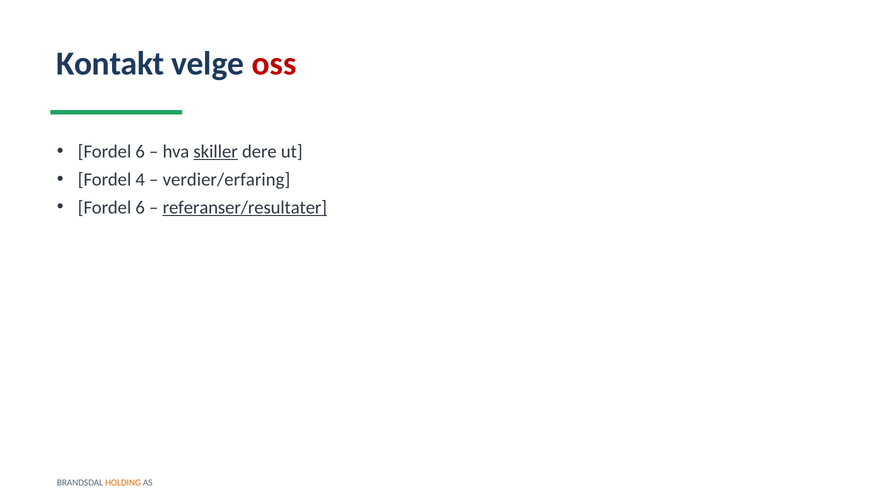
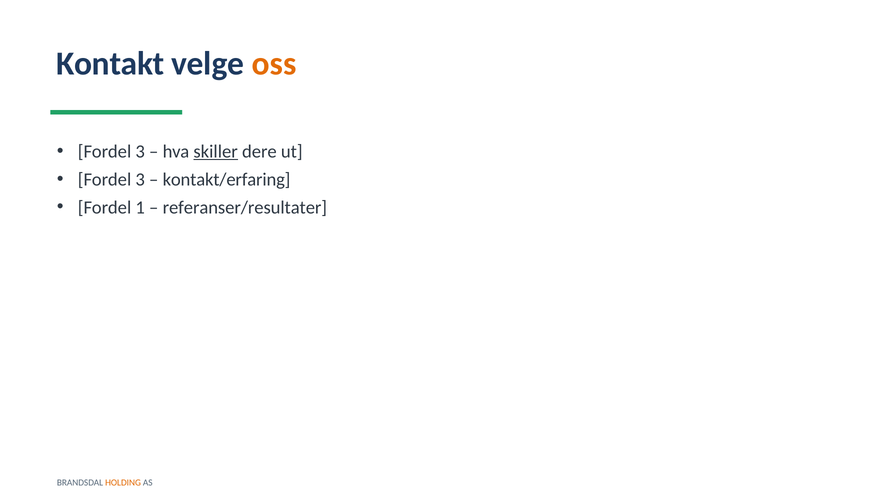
oss colour: red -> orange
6 at (140, 151): 6 -> 3
4 at (140, 179): 4 -> 3
verdier/erfaring: verdier/erfaring -> kontakt/erfaring
6 at (140, 207): 6 -> 1
referanser/resultater underline: present -> none
